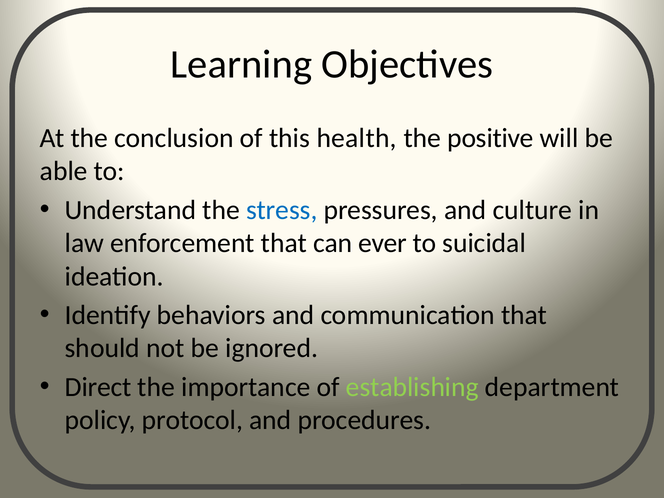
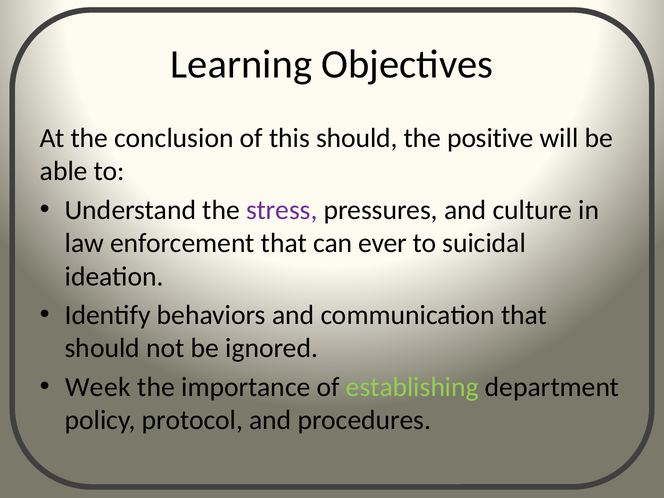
this health: health -> should
stress colour: blue -> purple
Direct: Direct -> Week
